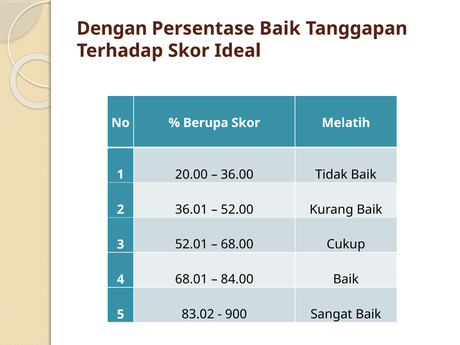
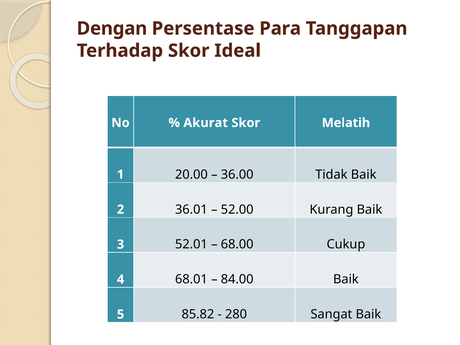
Persentase Baik: Baik -> Para
Berupa: Berupa -> Akurat
83.02: 83.02 -> 85.82
900: 900 -> 280
